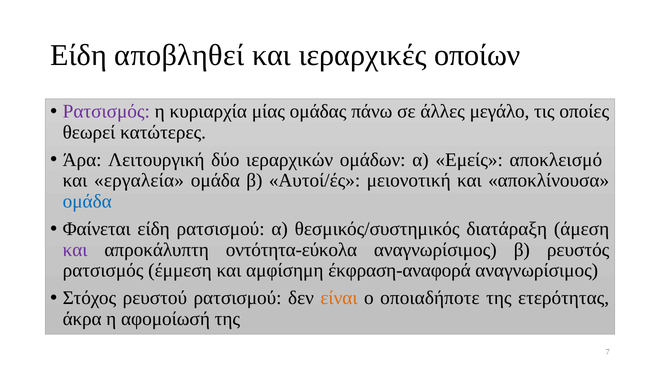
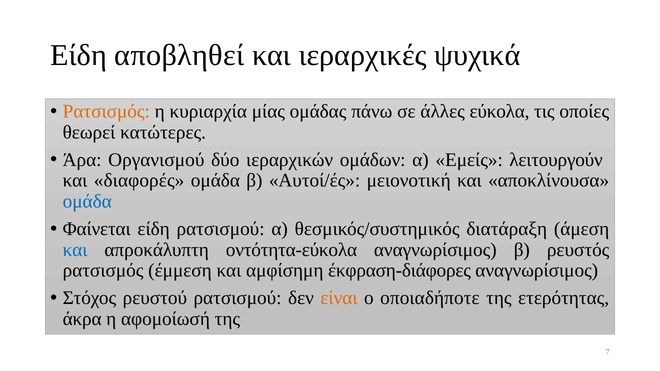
οποίων: οποίων -> ψυχικά
Ρατσισμός at (106, 112) colour: purple -> orange
μεγάλο: μεγάλο -> εύκολα
Λειτουργική: Λειτουργική -> Οργανισμού
αποκλεισμό: αποκλεισμό -> λειτουργούν
εργαλεία: εργαλεία -> διαφορές
και at (75, 250) colour: purple -> blue
έκφραση-αναφορά: έκφραση-αναφορά -> έκφραση-διάφορες
